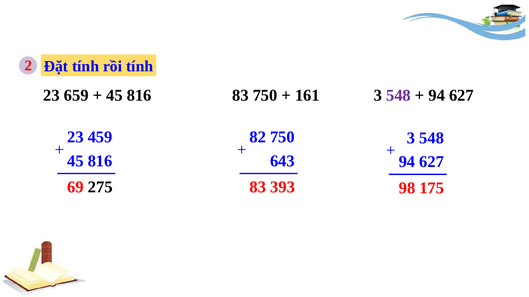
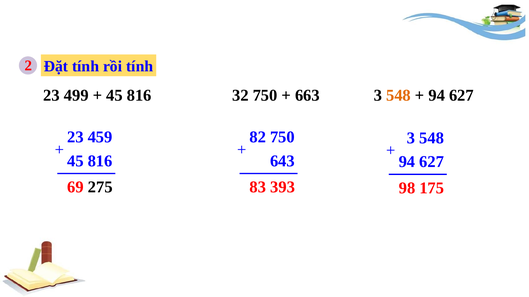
659: 659 -> 499
816 83: 83 -> 32
161: 161 -> 663
548 at (398, 95) colour: purple -> orange
